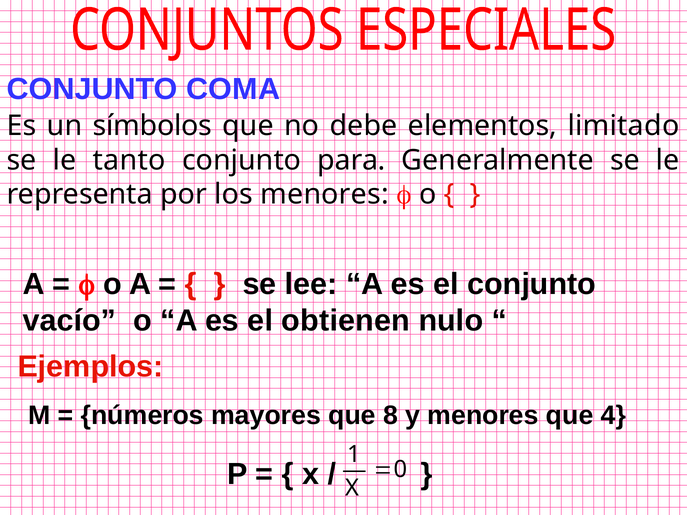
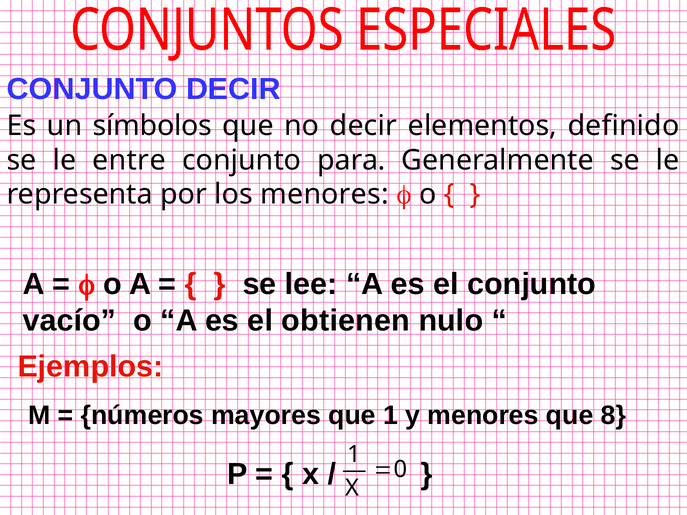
CONJUNTO COMA: COMA -> DECIR
no debe: debe -> decir
limitado: limitado -> definido
tanto: tanto -> entre
que 8: 8 -> 1
4: 4 -> 8
